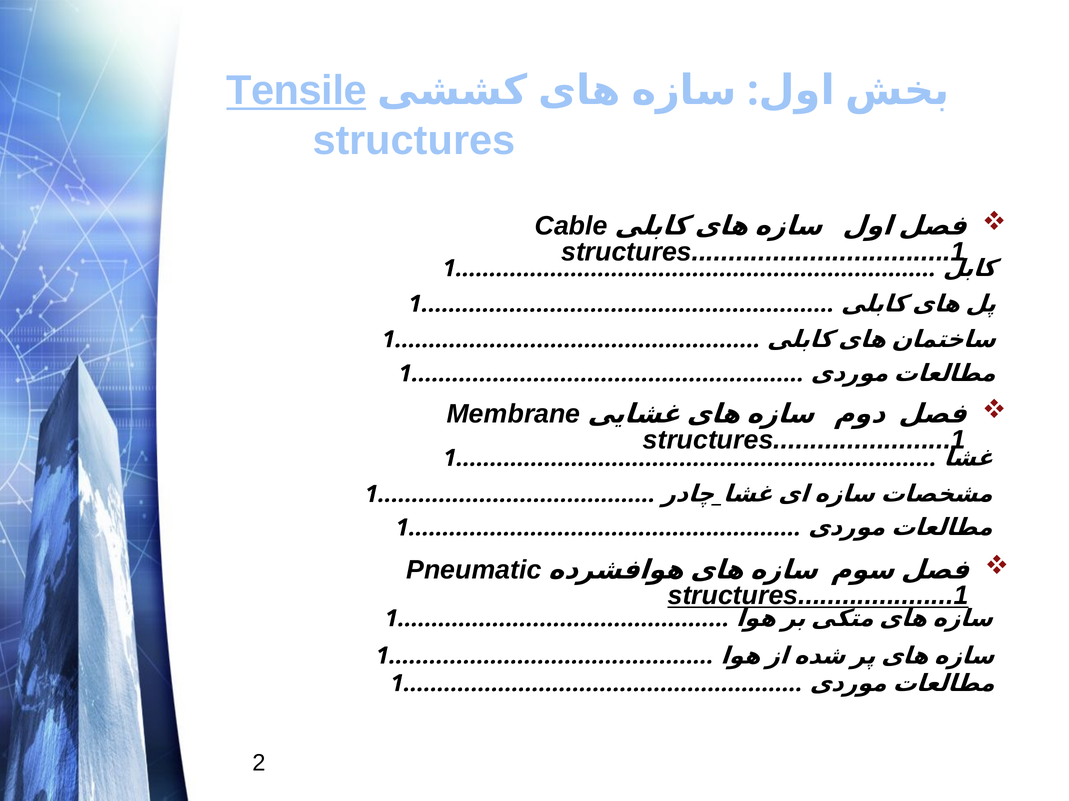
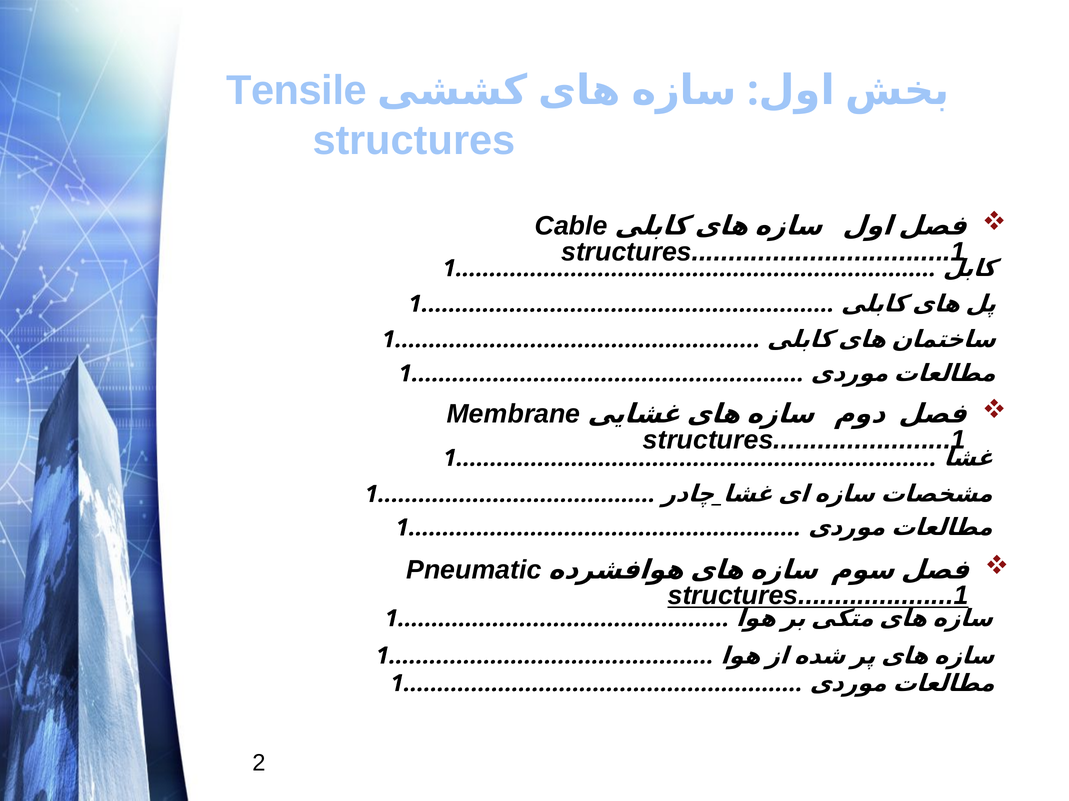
Tensile underline: present -> none
